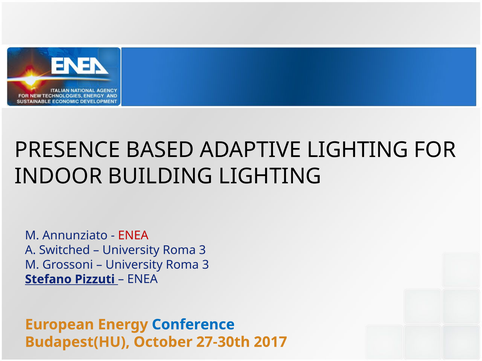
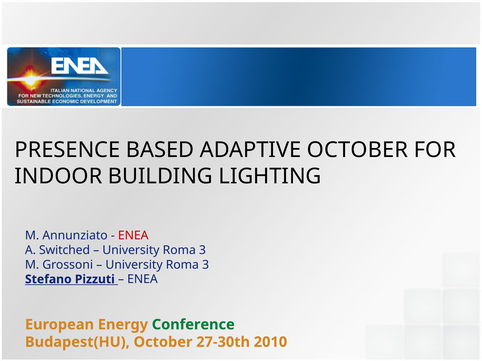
ADAPTIVE LIGHTING: LIGHTING -> OCTOBER
Conference colour: blue -> green
2017: 2017 -> 2010
